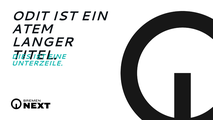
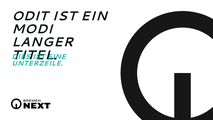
ATEM: ATEM -> MODI
